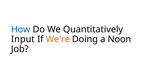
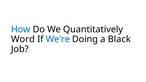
Input: Input -> Word
We're colour: orange -> blue
Noon: Noon -> Black
